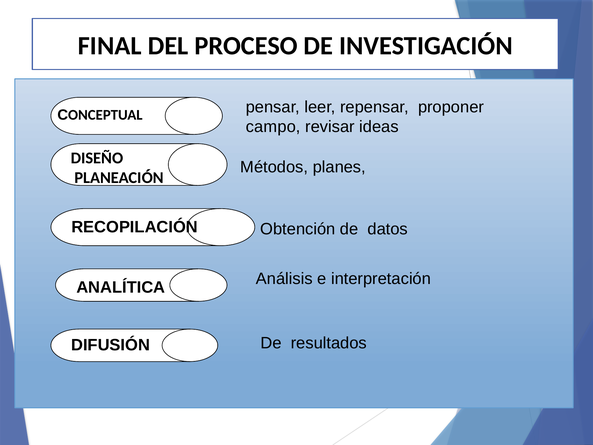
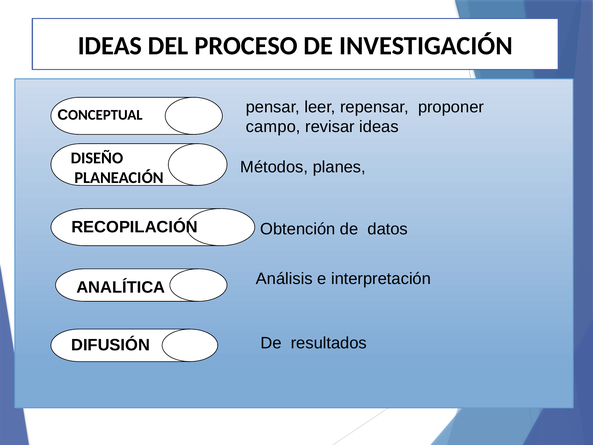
FINAL at (110, 46): FINAL -> IDEAS
